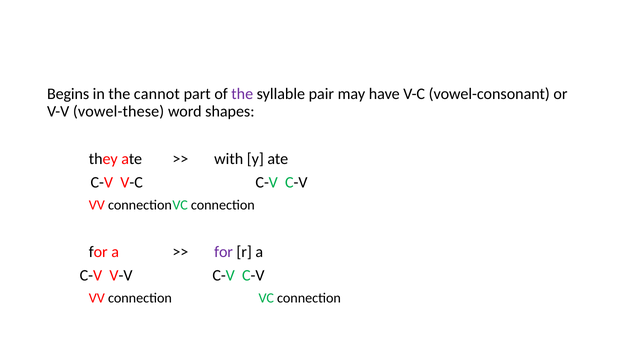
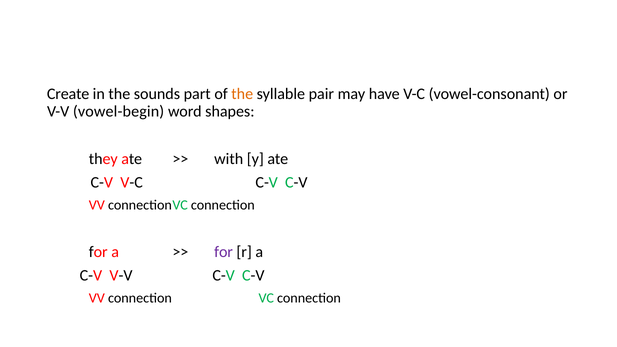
Begins: Begins -> Create
cannot: cannot -> sounds
the at (242, 94) colour: purple -> orange
vowel-these: vowel-these -> vowel-begin
